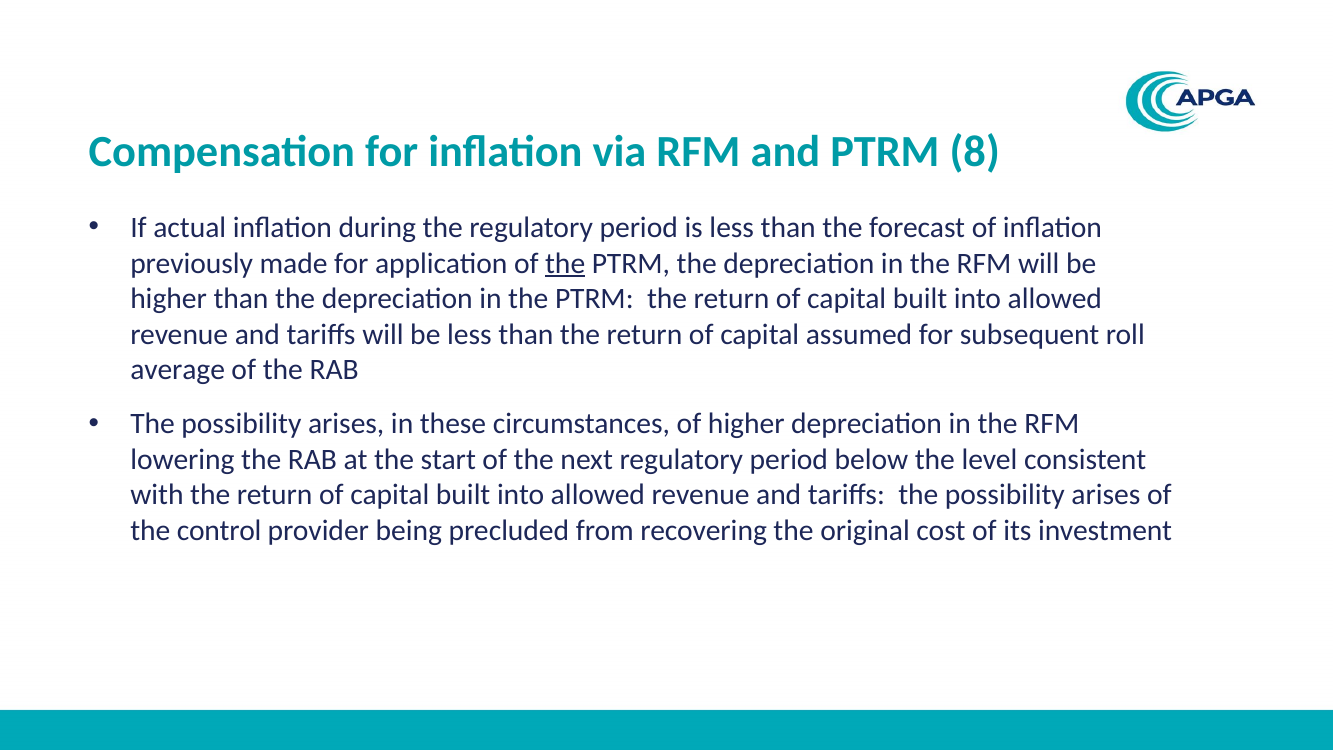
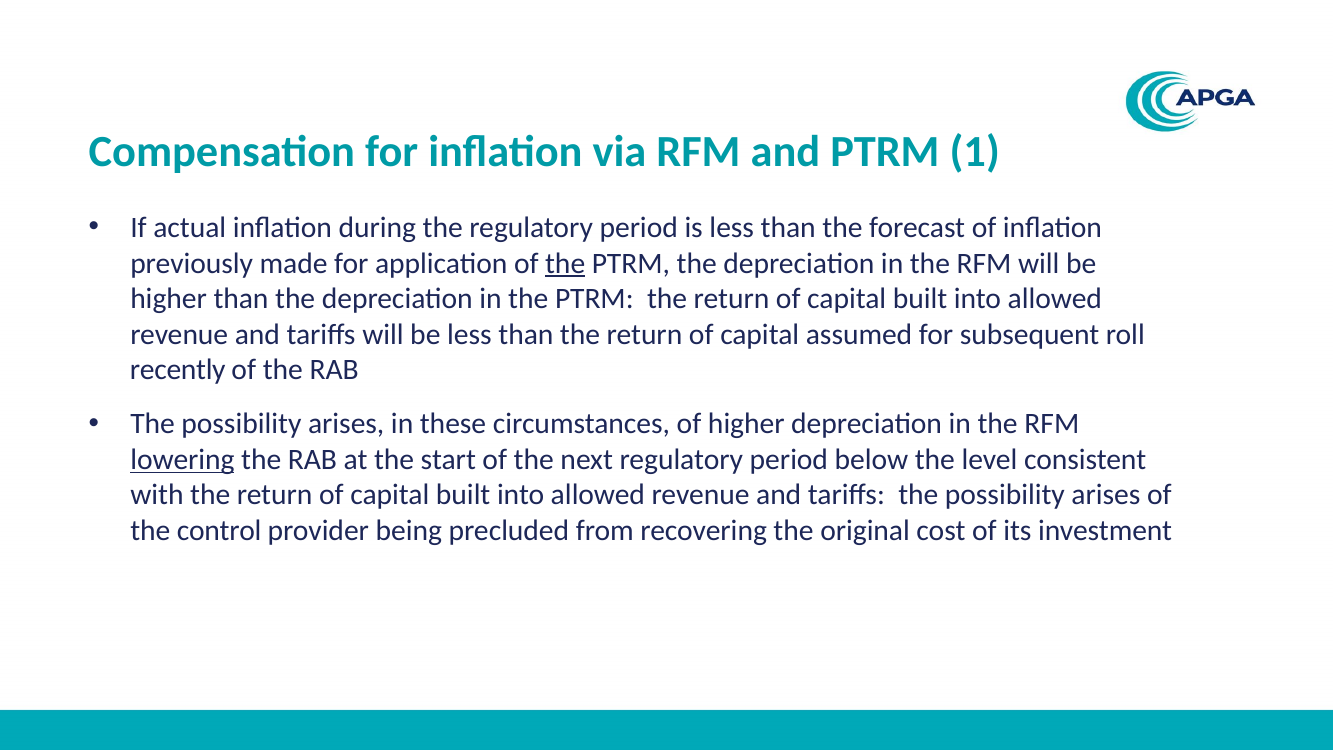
8: 8 -> 1
average: average -> recently
lowering underline: none -> present
